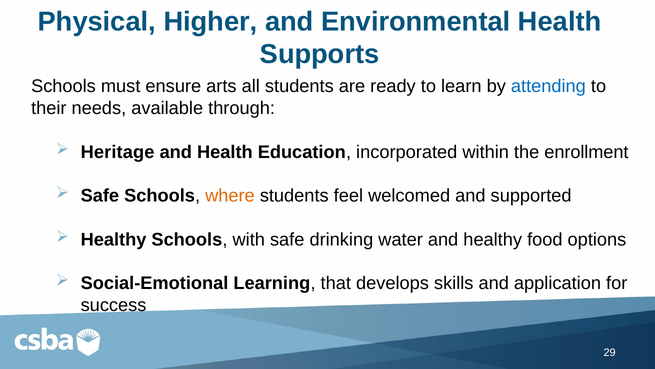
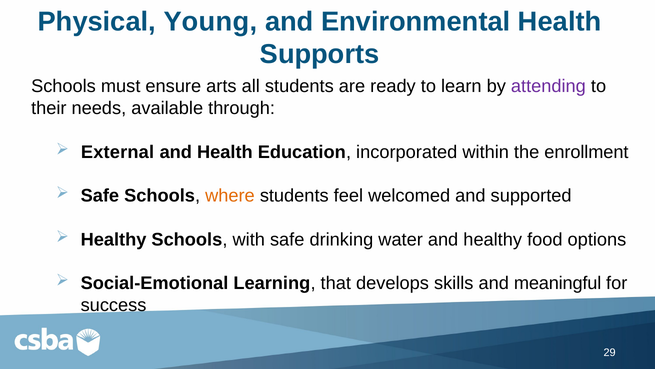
Higher: Higher -> Young
attending colour: blue -> purple
Heritage: Heritage -> External
application: application -> meaningful
